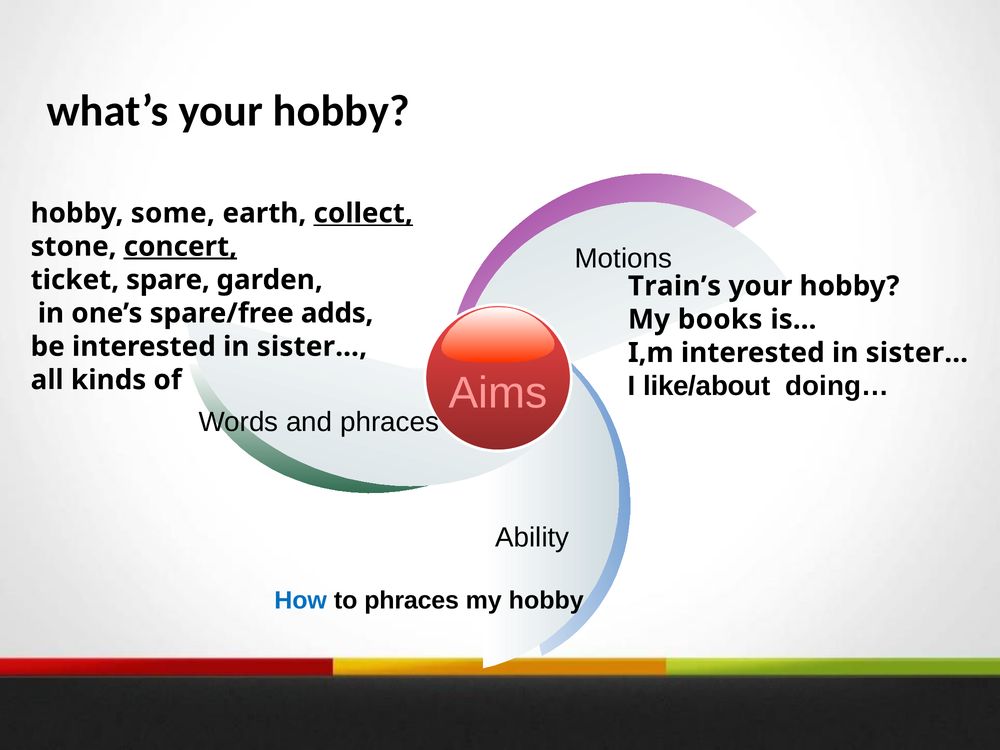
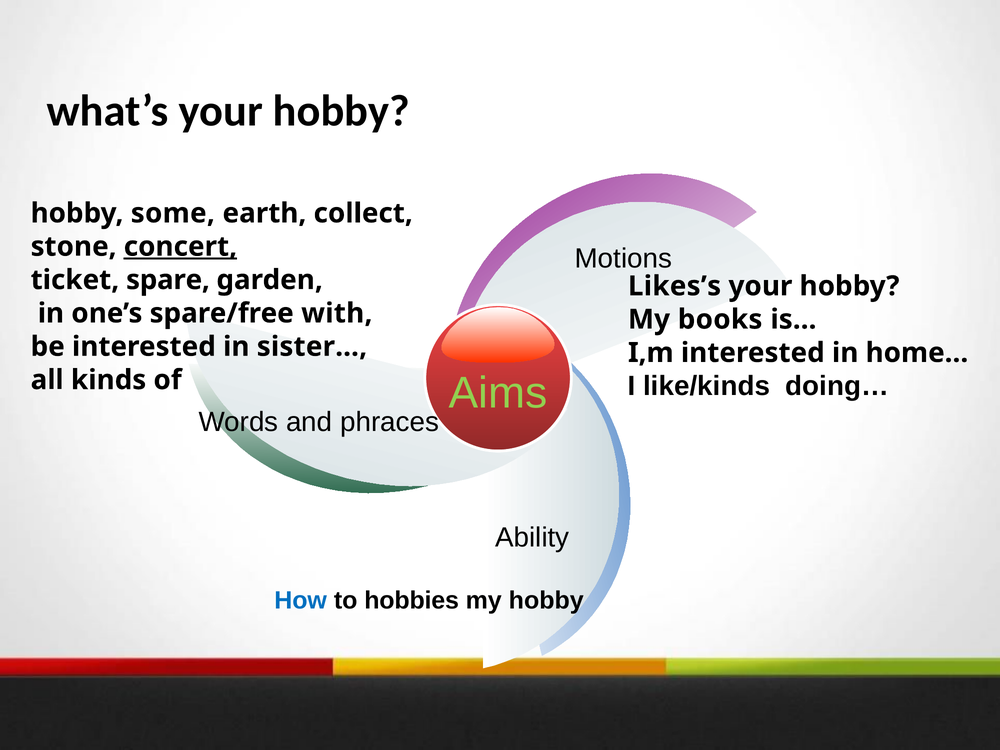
collect underline: present -> none
Train’s: Train’s -> Likes’s
adds: adds -> with
I,m interested in sister…: sister… -> home…
Aims colour: pink -> light green
like/about: like/about -> like/kinds
to phraces: phraces -> hobbies
